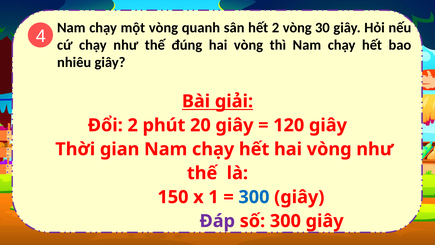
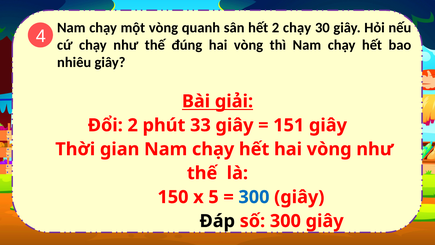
2 vòng: vòng -> chạy
20: 20 -> 33
120: 120 -> 151
1: 1 -> 5
Đáp colour: purple -> black
